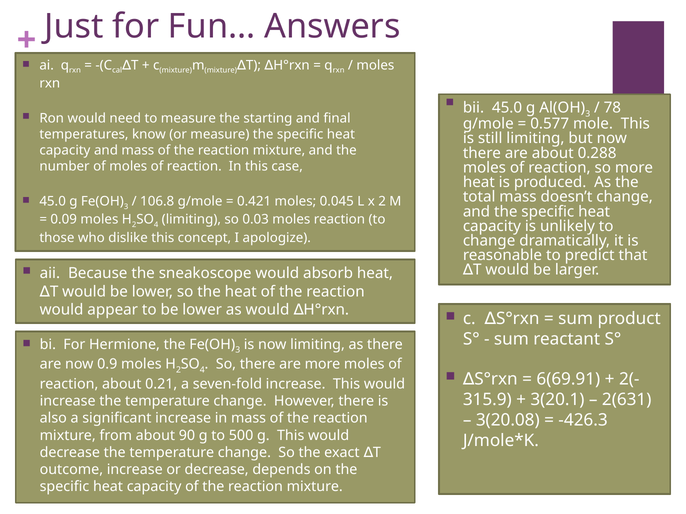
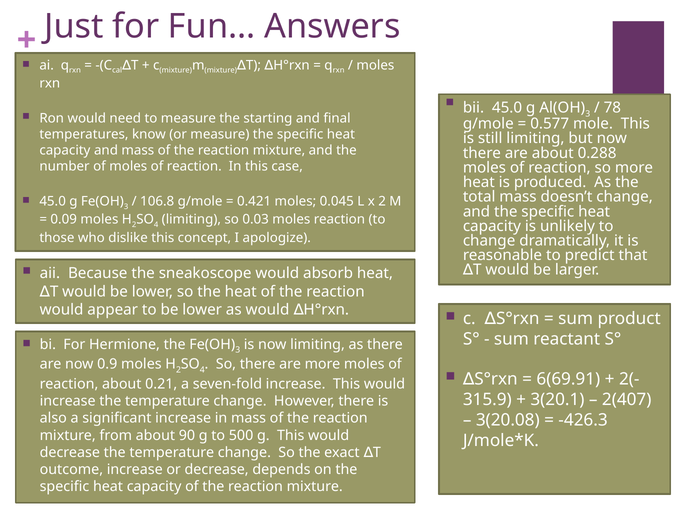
2(631: 2(631 -> 2(407
